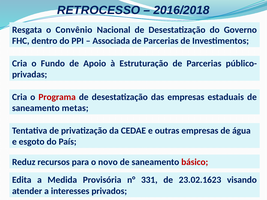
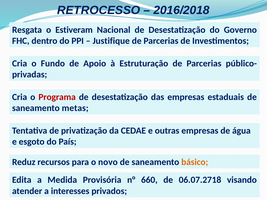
Convênio: Convênio -> Estiveram
Associada: Associada -> Justifique
básico colour: red -> orange
331: 331 -> 660
23.02.1623: 23.02.1623 -> 06.07.2718
